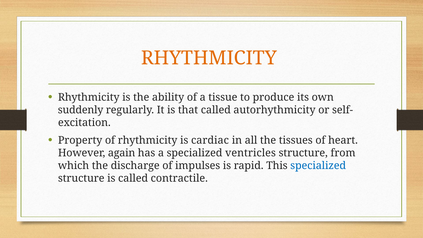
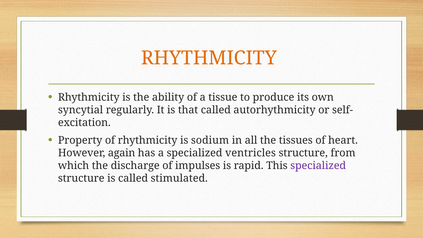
suddenly: suddenly -> syncytial
cardiac: cardiac -> sodium
specialized at (318, 166) colour: blue -> purple
contractile: contractile -> stimulated
